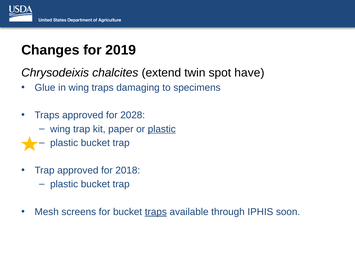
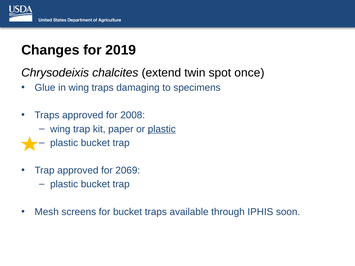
have: have -> once
2028: 2028 -> 2008
2018: 2018 -> 2069
traps at (156, 212) underline: present -> none
